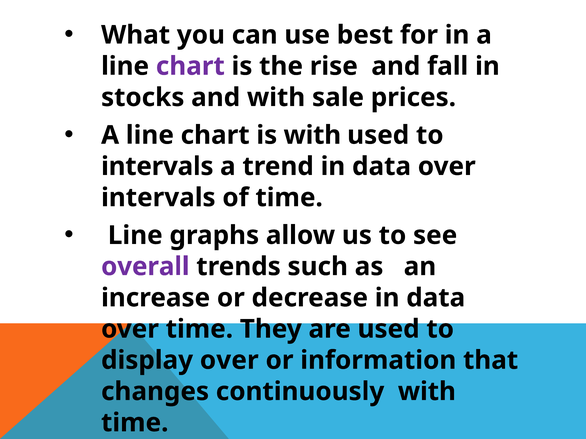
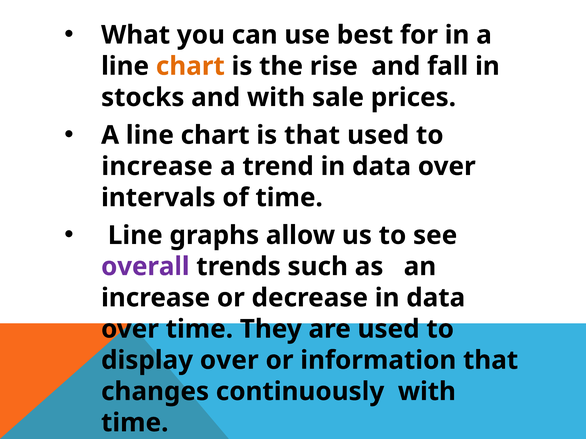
chart at (190, 66) colour: purple -> orange
is with: with -> that
intervals at (157, 167): intervals -> increase
